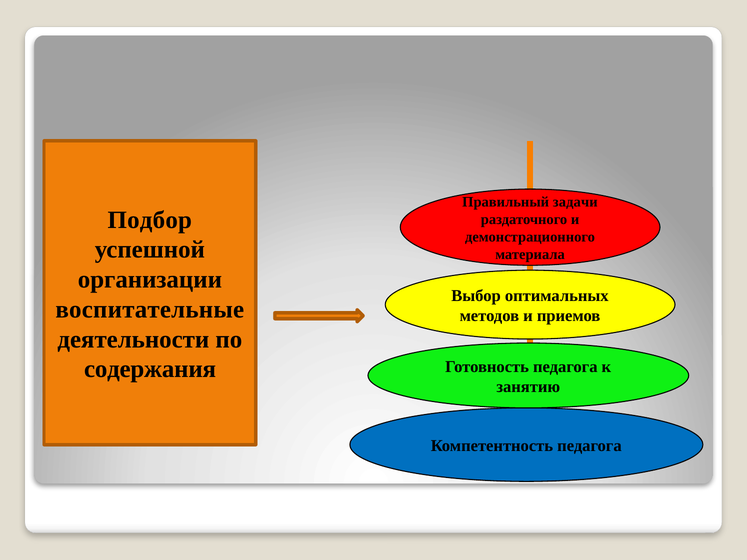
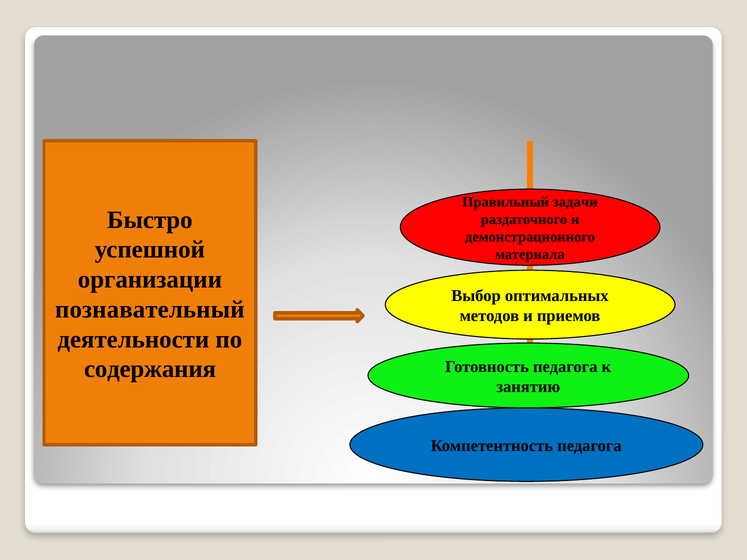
Подбор: Подбор -> Быстро
воспитательные: воспитательные -> познавательный
